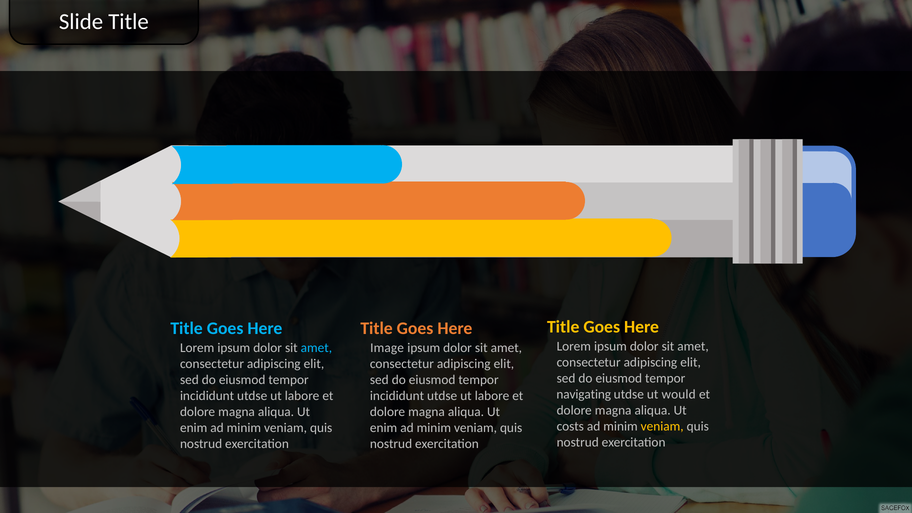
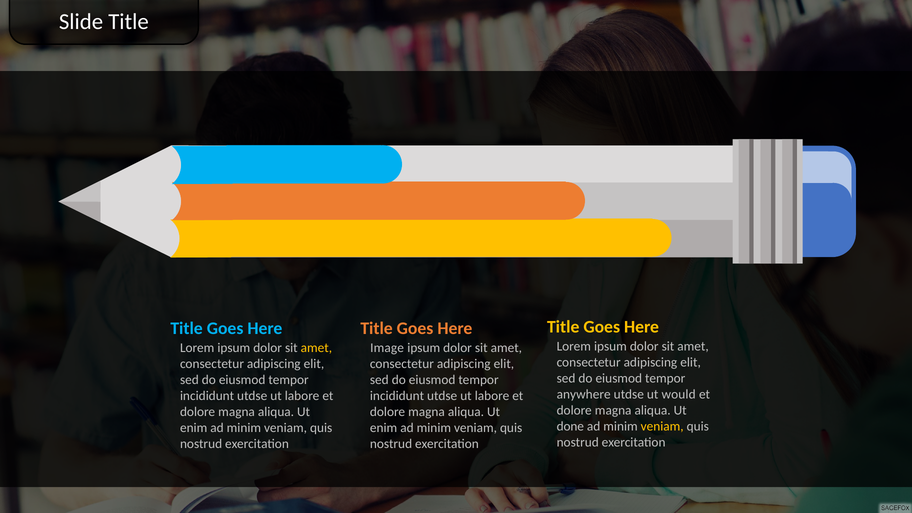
amet at (316, 348) colour: light blue -> yellow
navigating: navigating -> anywhere
costs: costs -> done
